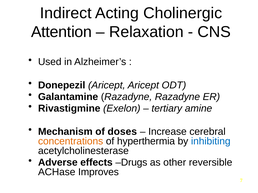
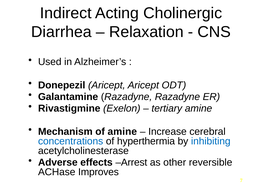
Attention: Attention -> Diarrhea
of doses: doses -> amine
concentrations colour: orange -> blue
Drugs: Drugs -> Arrest
